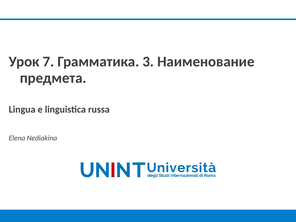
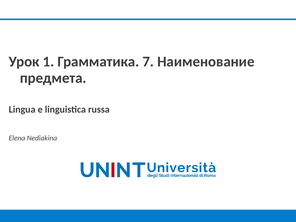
7: 7 -> 1
3: 3 -> 7
